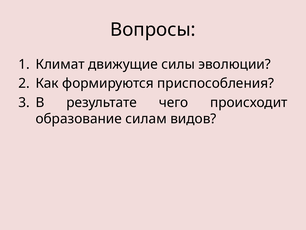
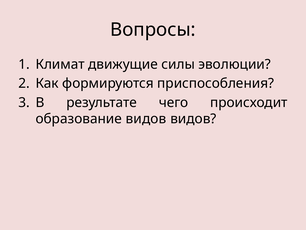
образование силам: силам -> видов
